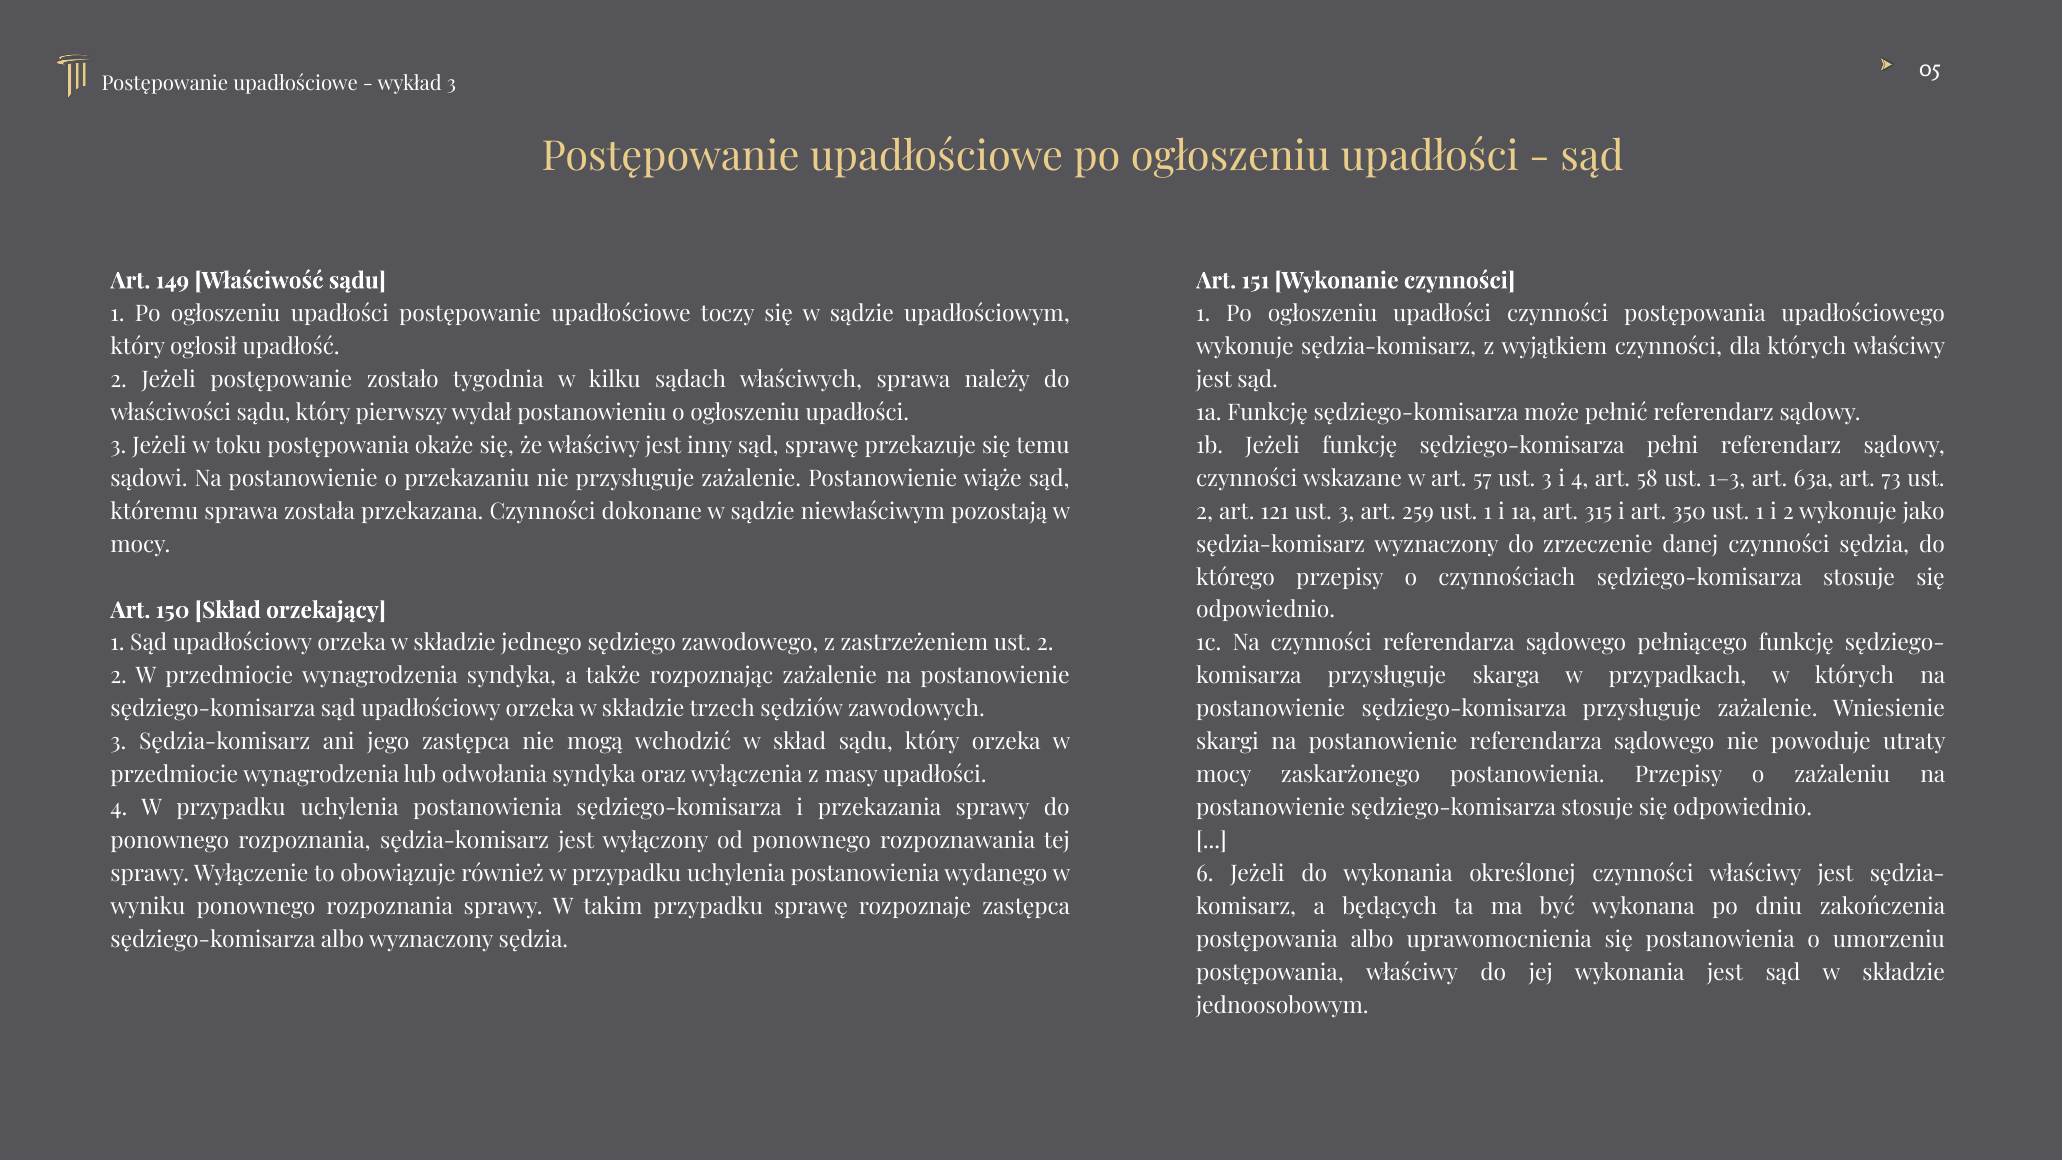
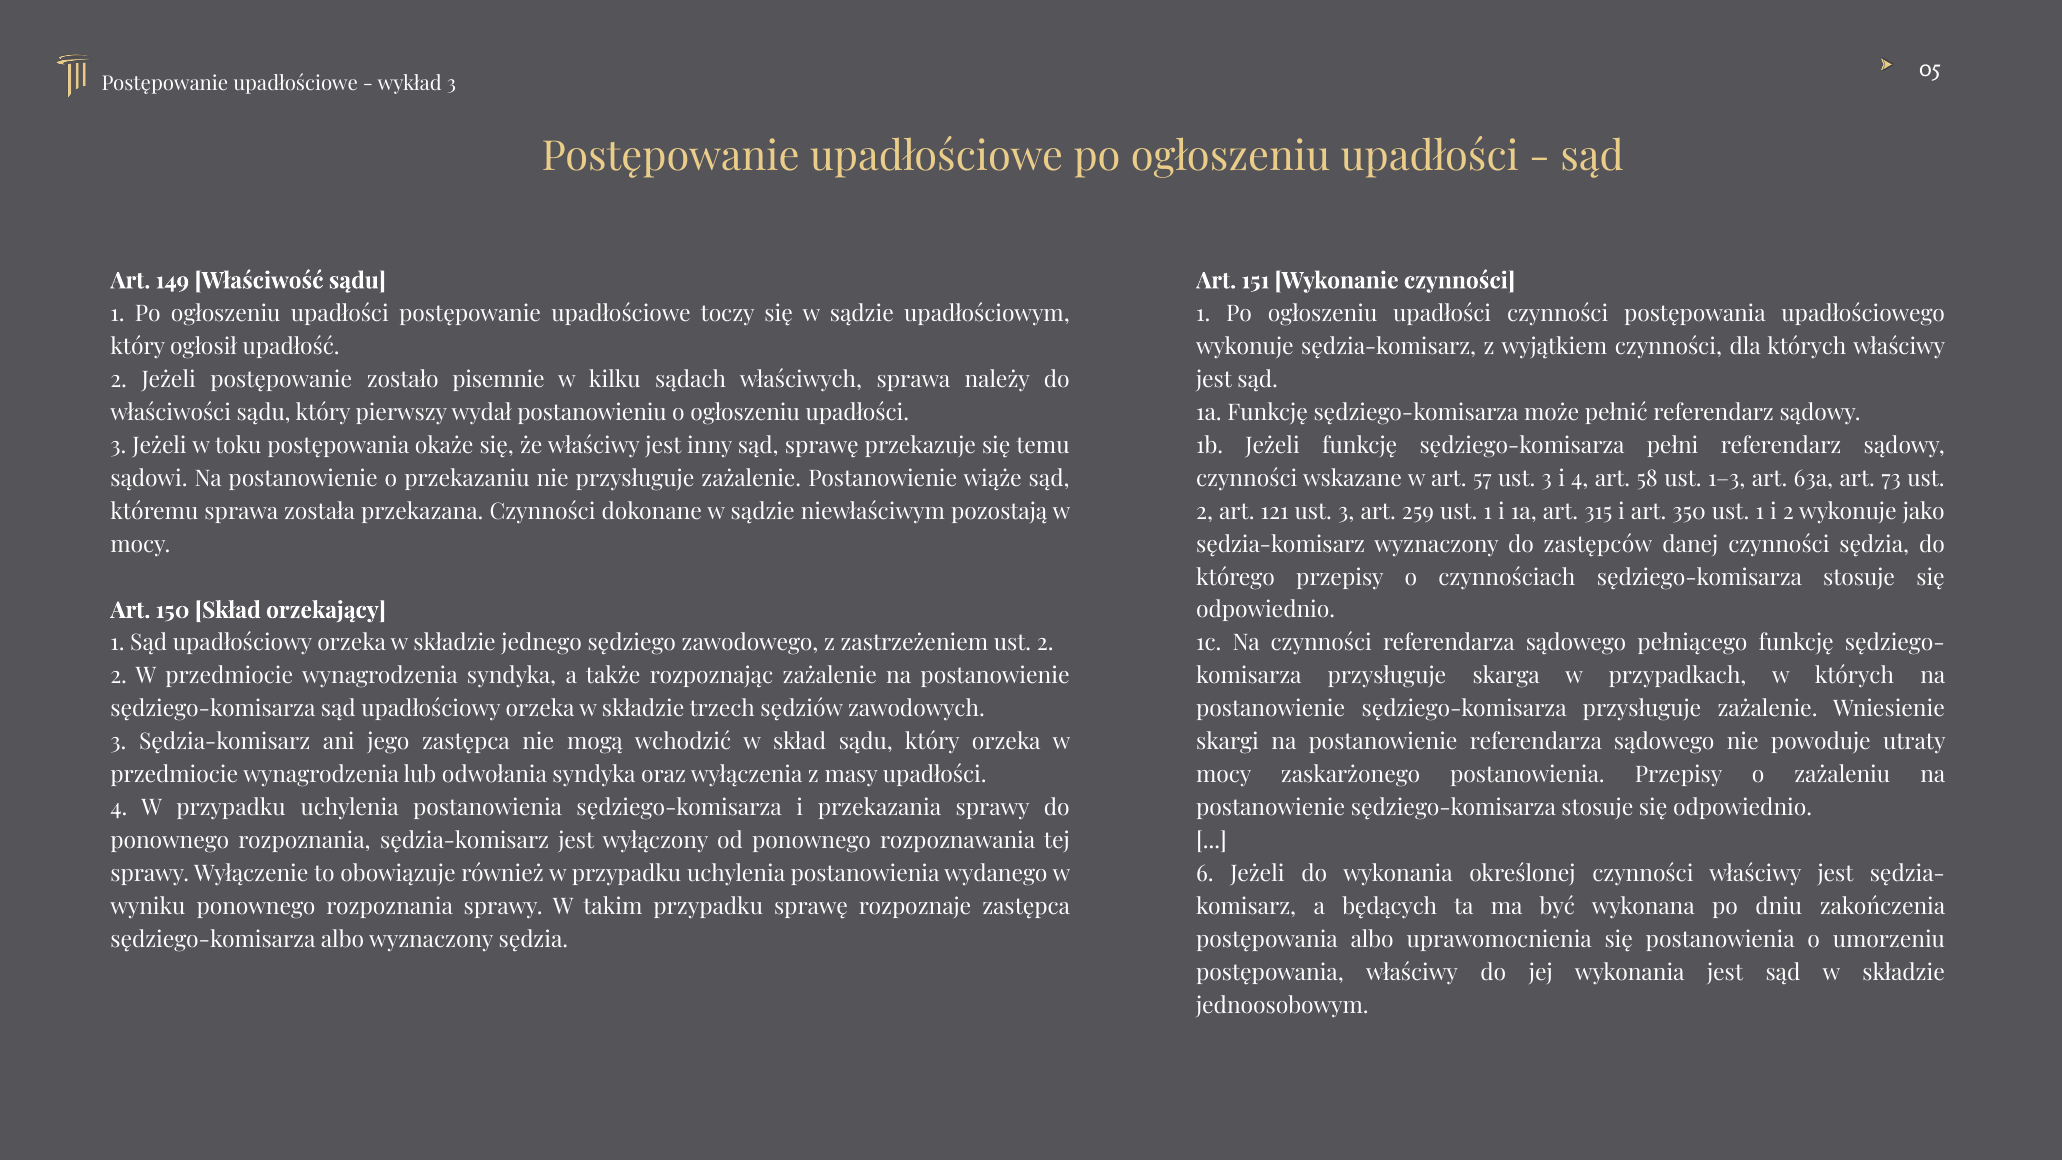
tygodnia: tygodnia -> pisemnie
zrzeczenie: zrzeczenie -> zastępców
